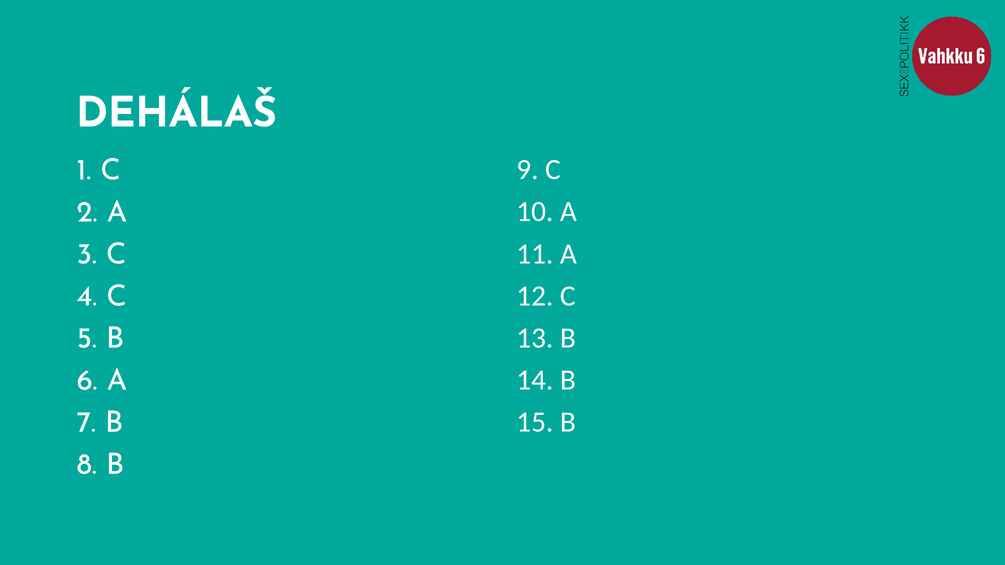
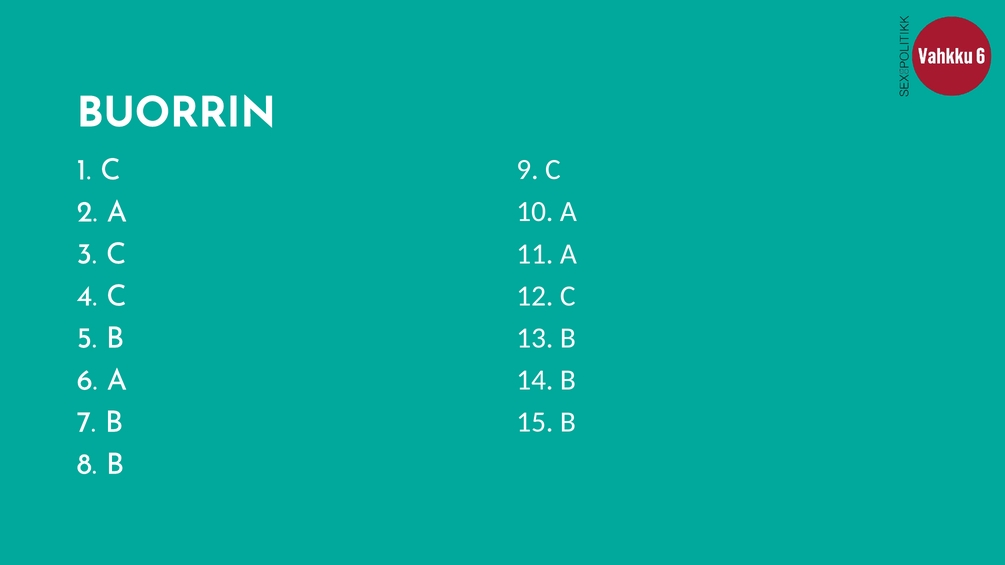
DEHÁLAŠ: DEHÁLAŠ -> BUORRIN
